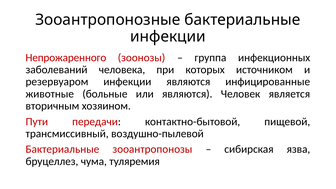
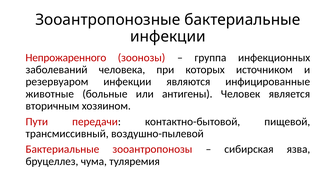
или являются: являются -> антигены
